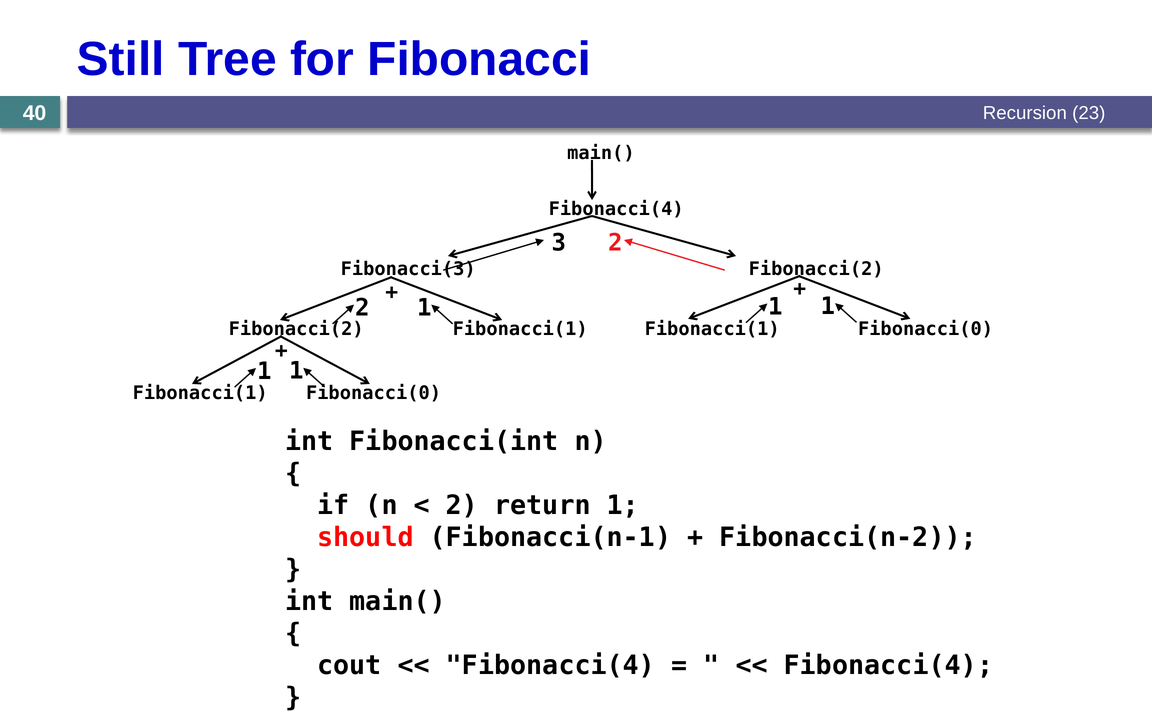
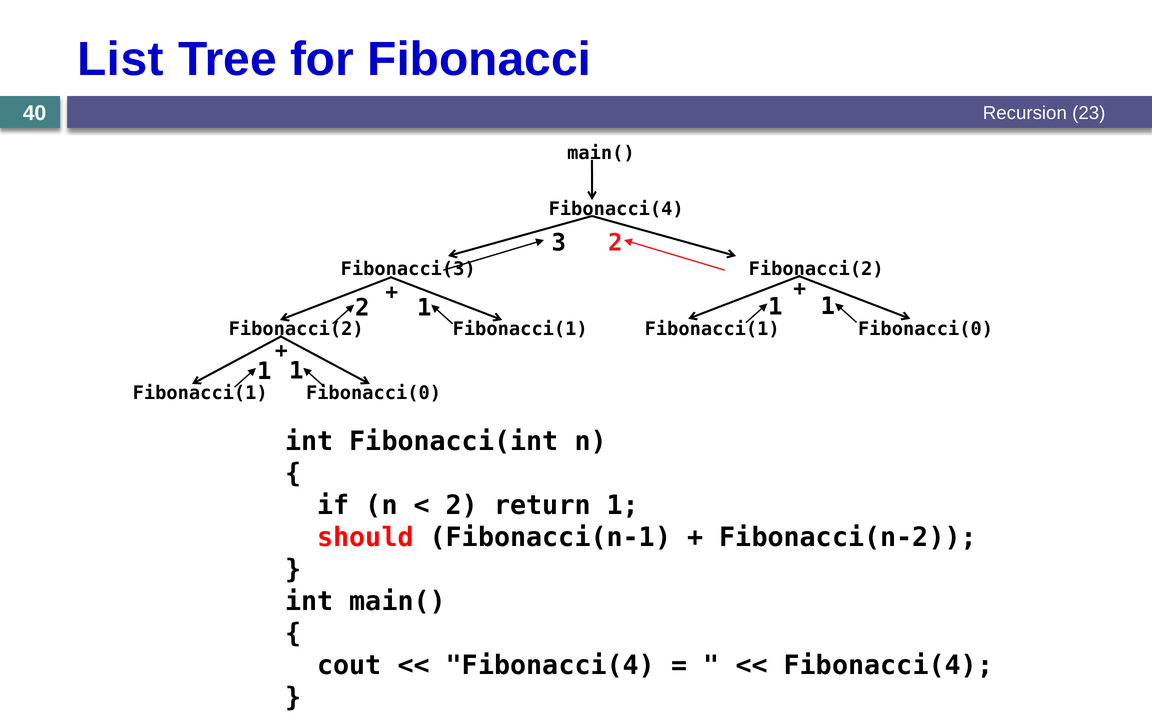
Still: Still -> List
